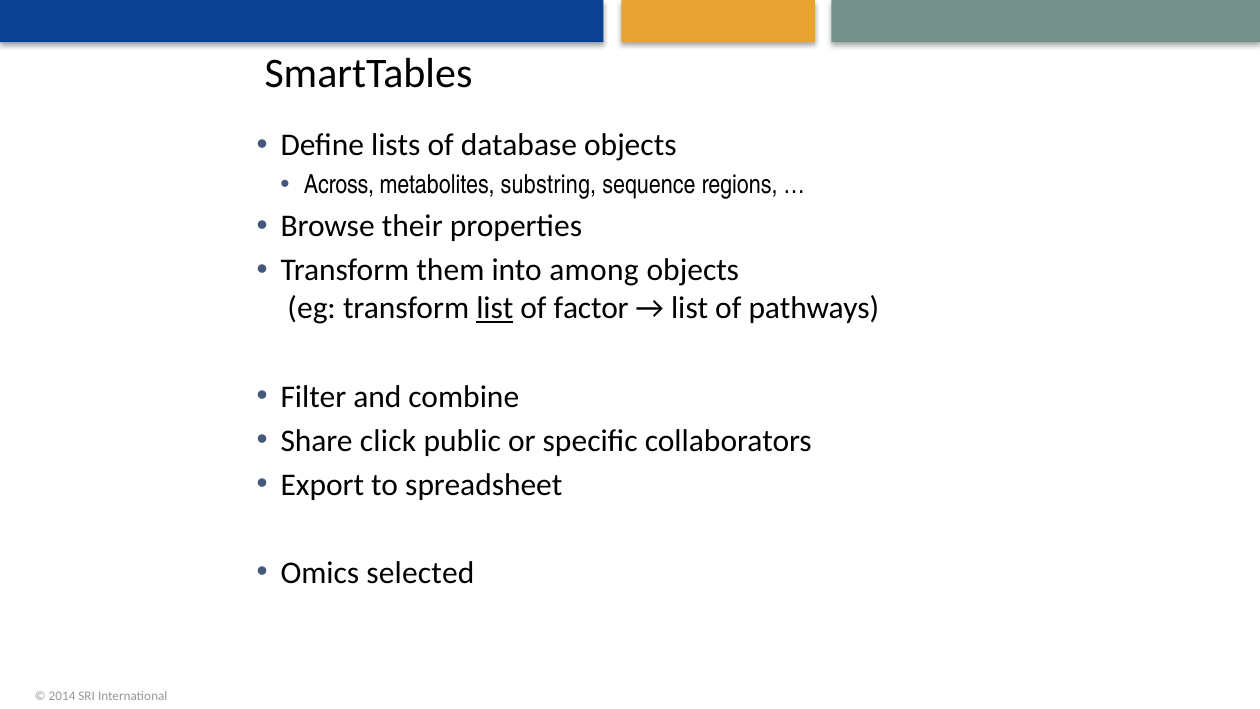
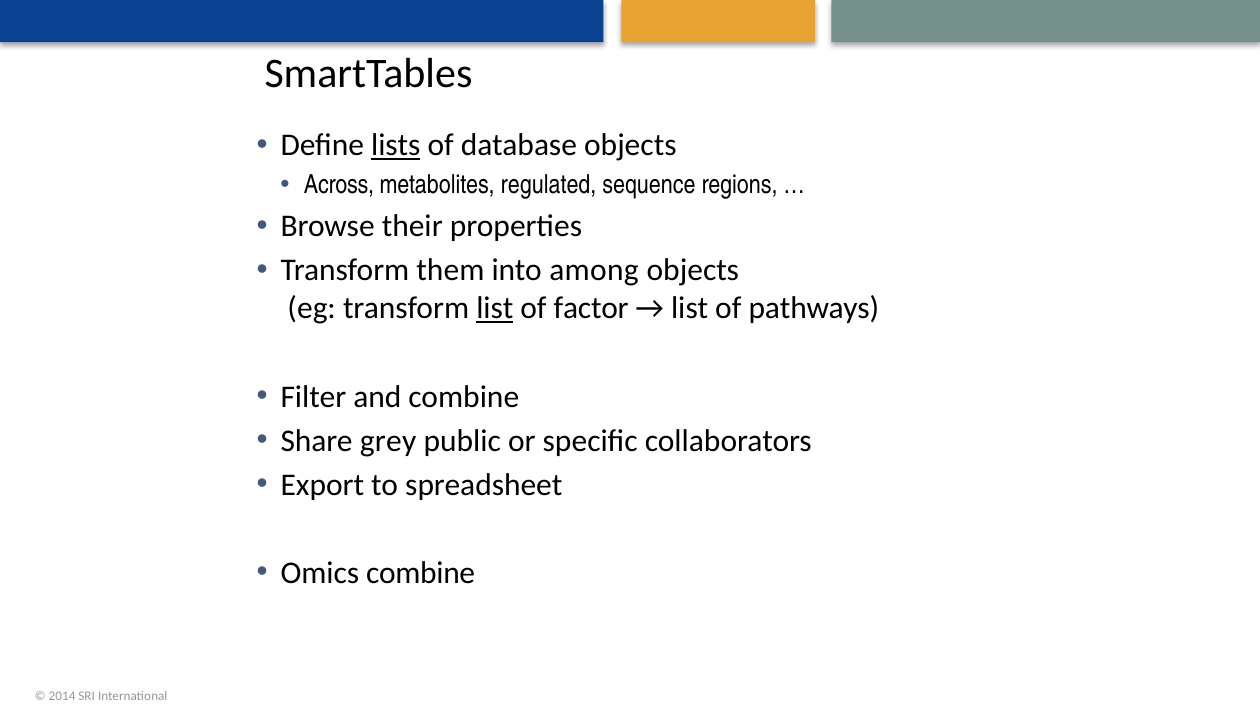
lists underline: none -> present
substring: substring -> regulated
click: click -> grey
Omics selected: selected -> combine
